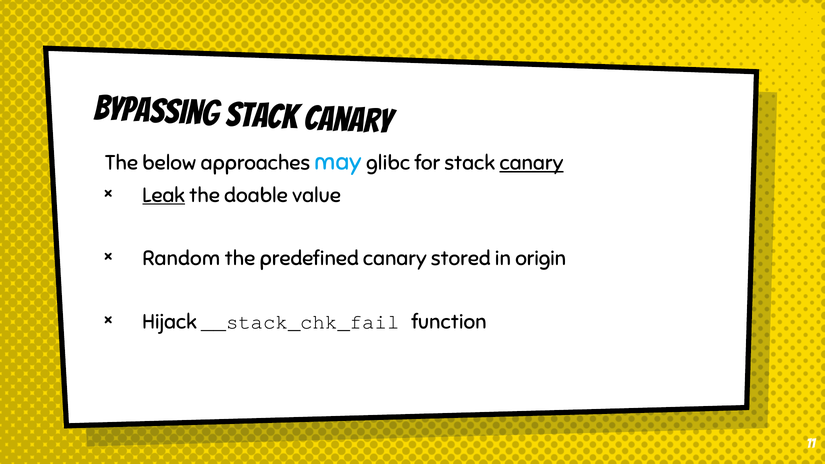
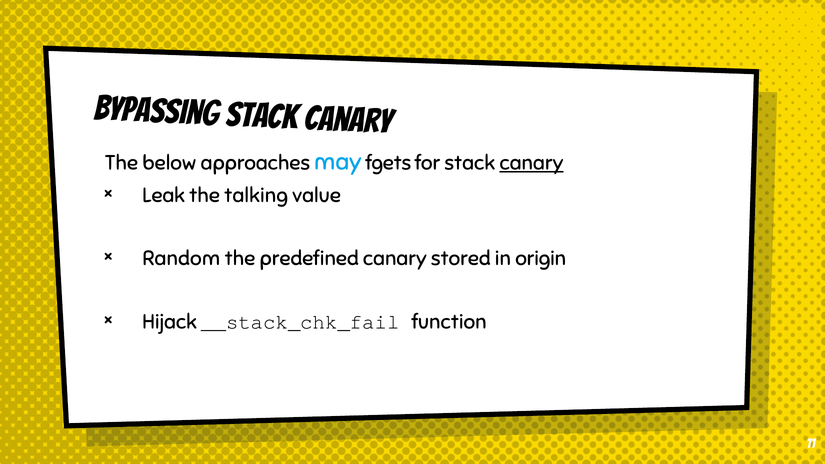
glibc: glibc -> fgets
Leak underline: present -> none
doable: doable -> talking
